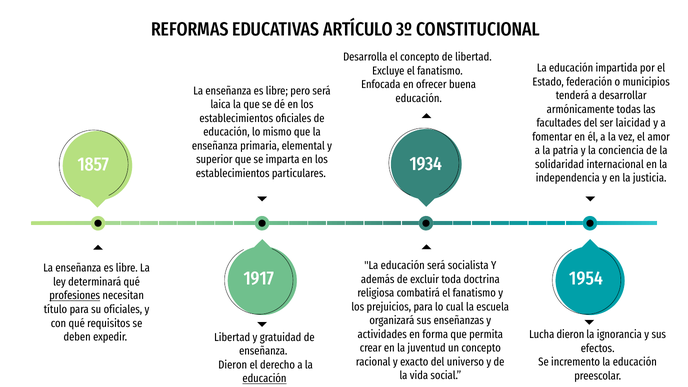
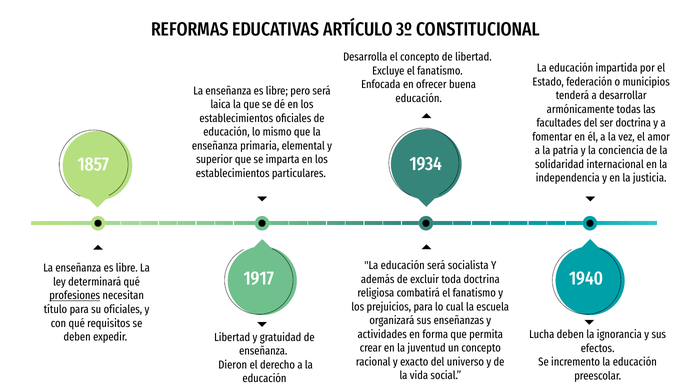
ser laicidad: laicidad -> doctrina
1954: 1954 -> 1940
Lucha dieron: dieron -> deben
educación at (264, 379) underline: present -> none
